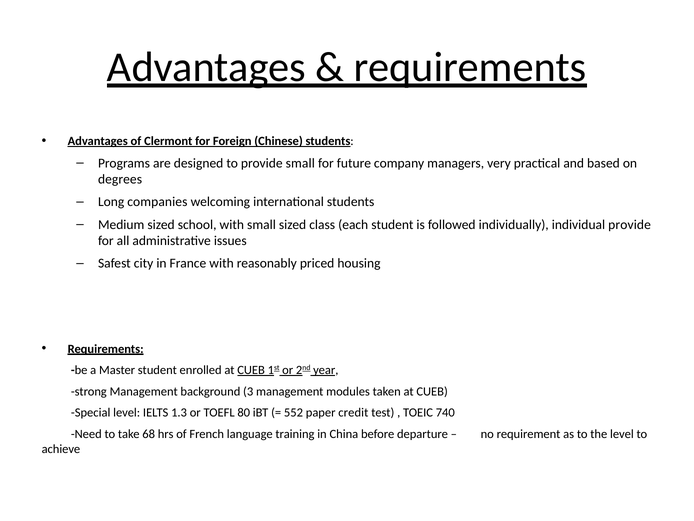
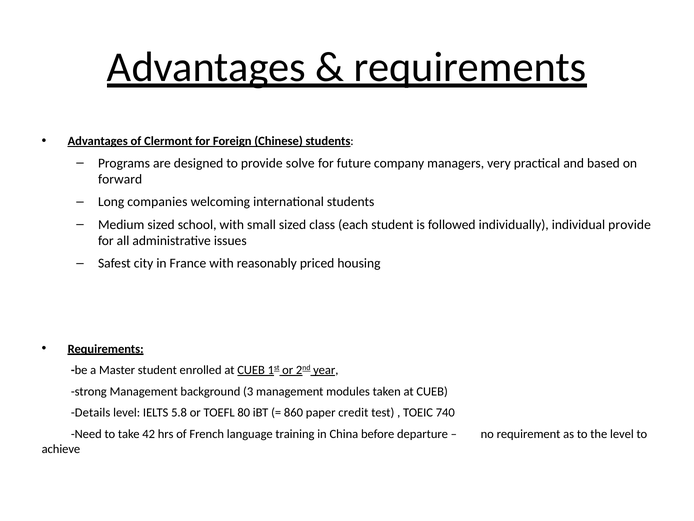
provide small: small -> solve
degrees: degrees -> forward
Special: Special -> Details
1.3: 1.3 -> 5.8
552: 552 -> 860
68: 68 -> 42
